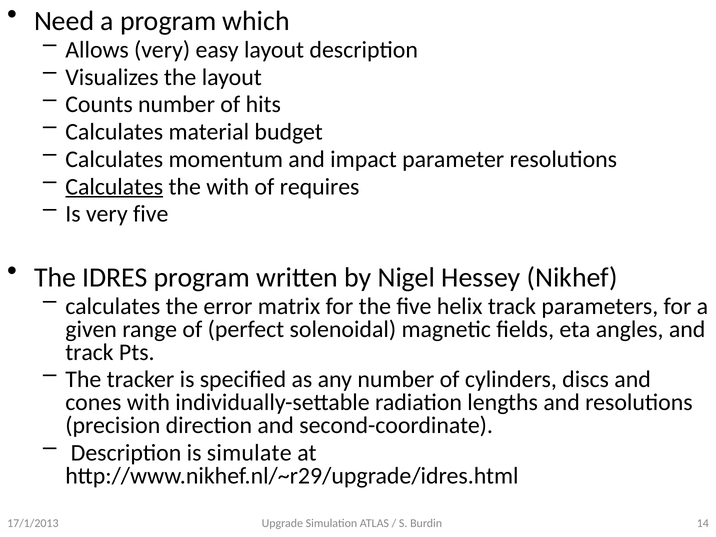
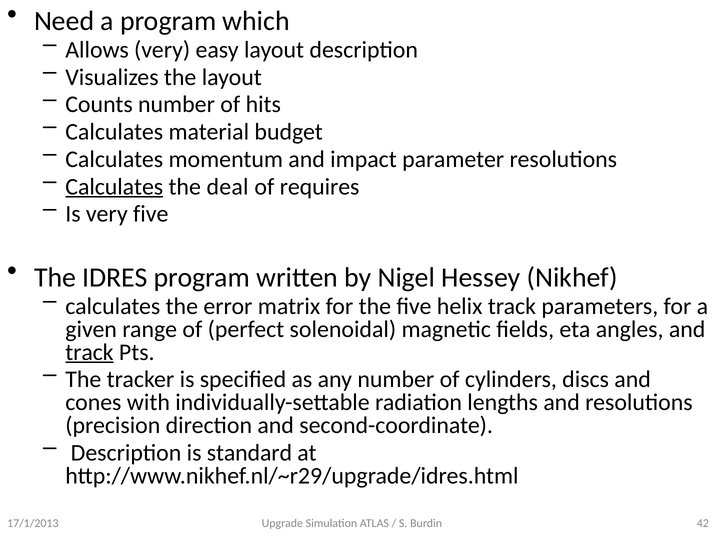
the with: with -> deal
track at (89, 352) underline: none -> present
simulate: simulate -> standard
14: 14 -> 42
